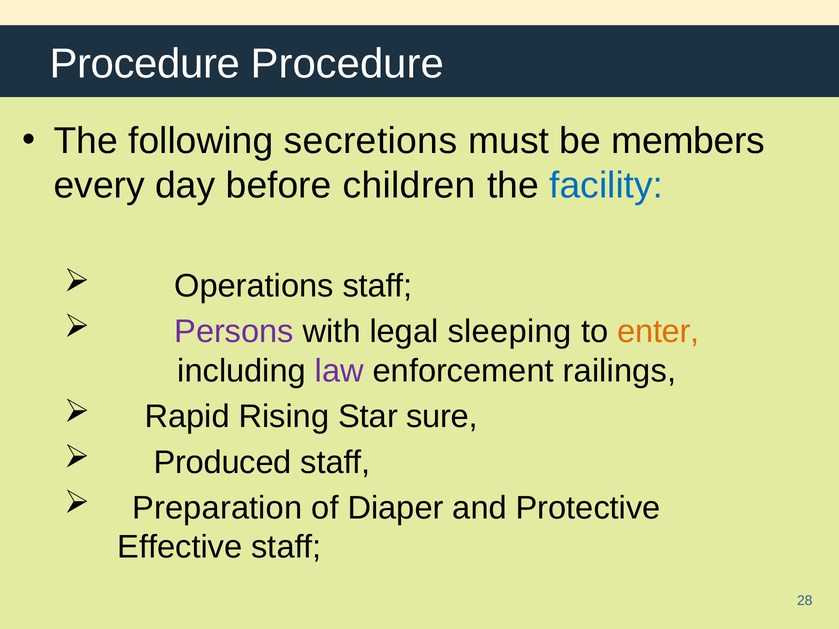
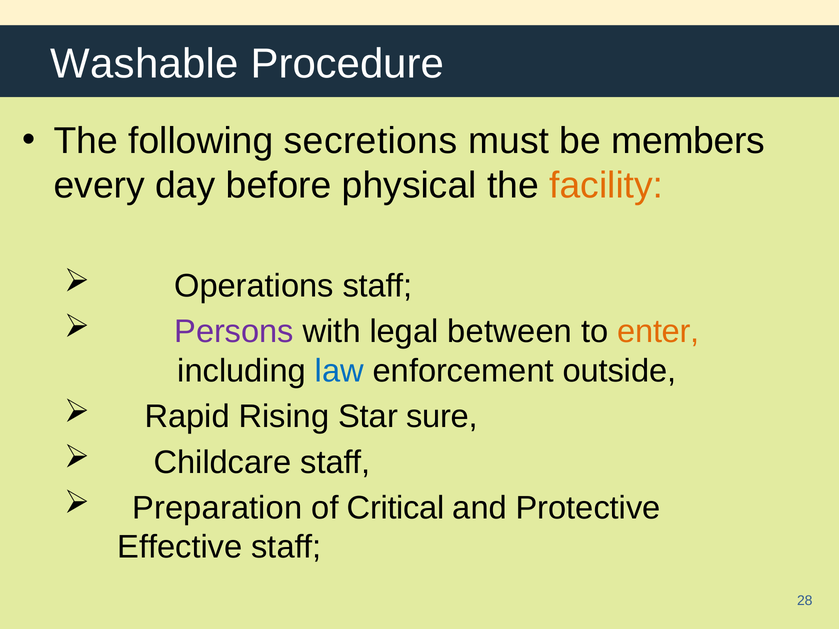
Procedure at (145, 64): Procedure -> Washable
children: children -> physical
facility colour: blue -> orange
sleeping: sleeping -> between
law colour: purple -> blue
railings: railings -> outside
Produced: Produced -> Childcare
Diaper: Diaper -> Critical
